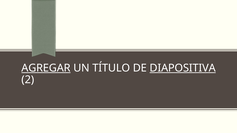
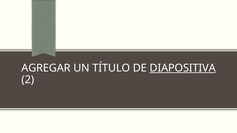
AGREGAR underline: present -> none
